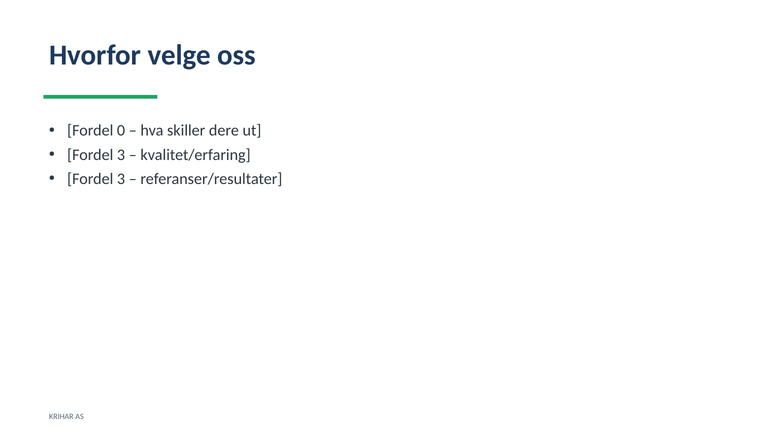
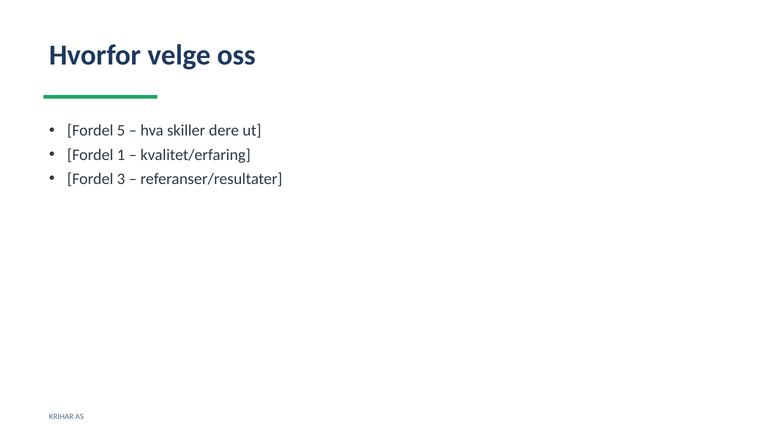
0: 0 -> 5
3 at (121, 155): 3 -> 1
